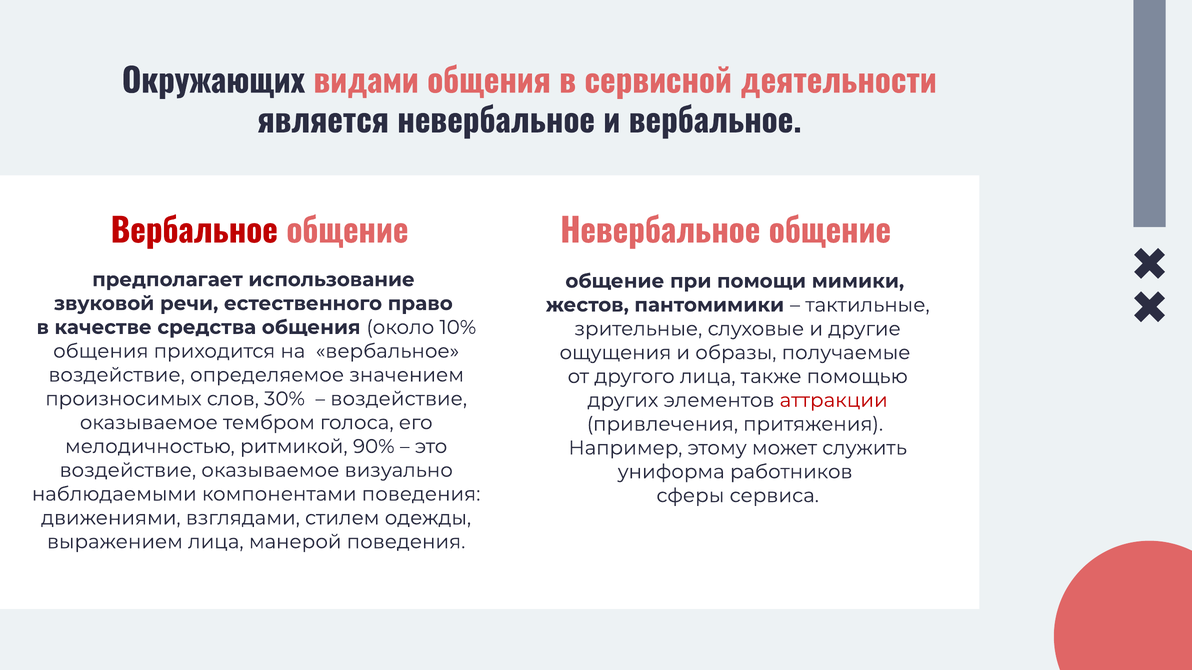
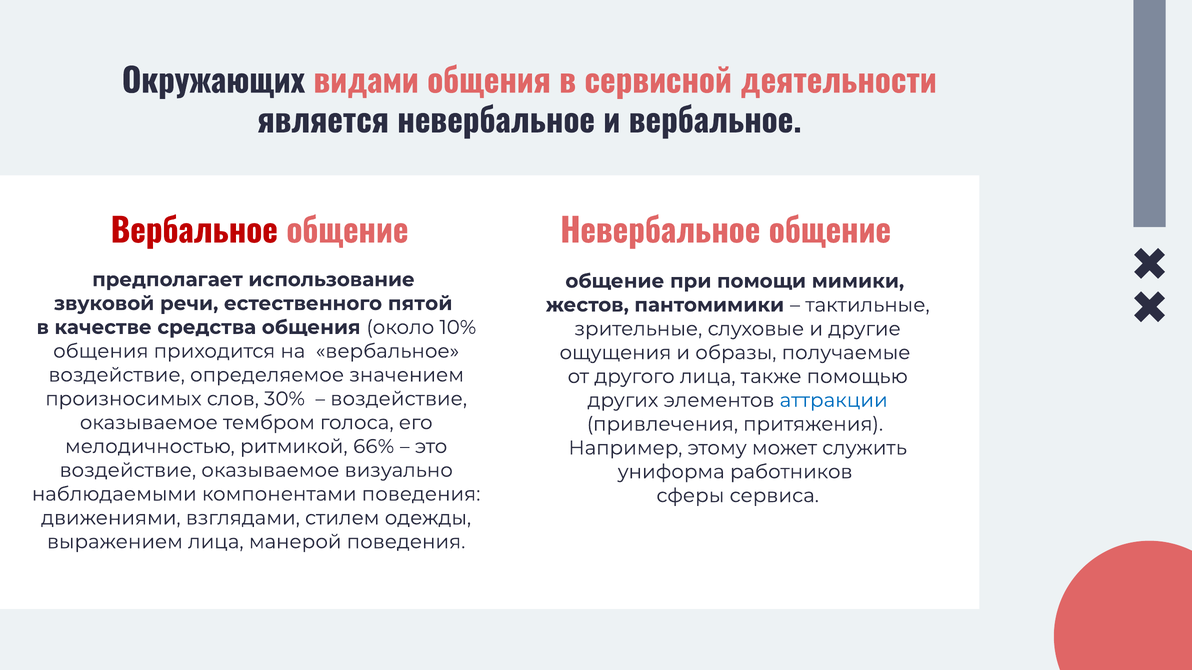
право: право -> пятой
аттракции colour: red -> blue
90%: 90% -> 66%
